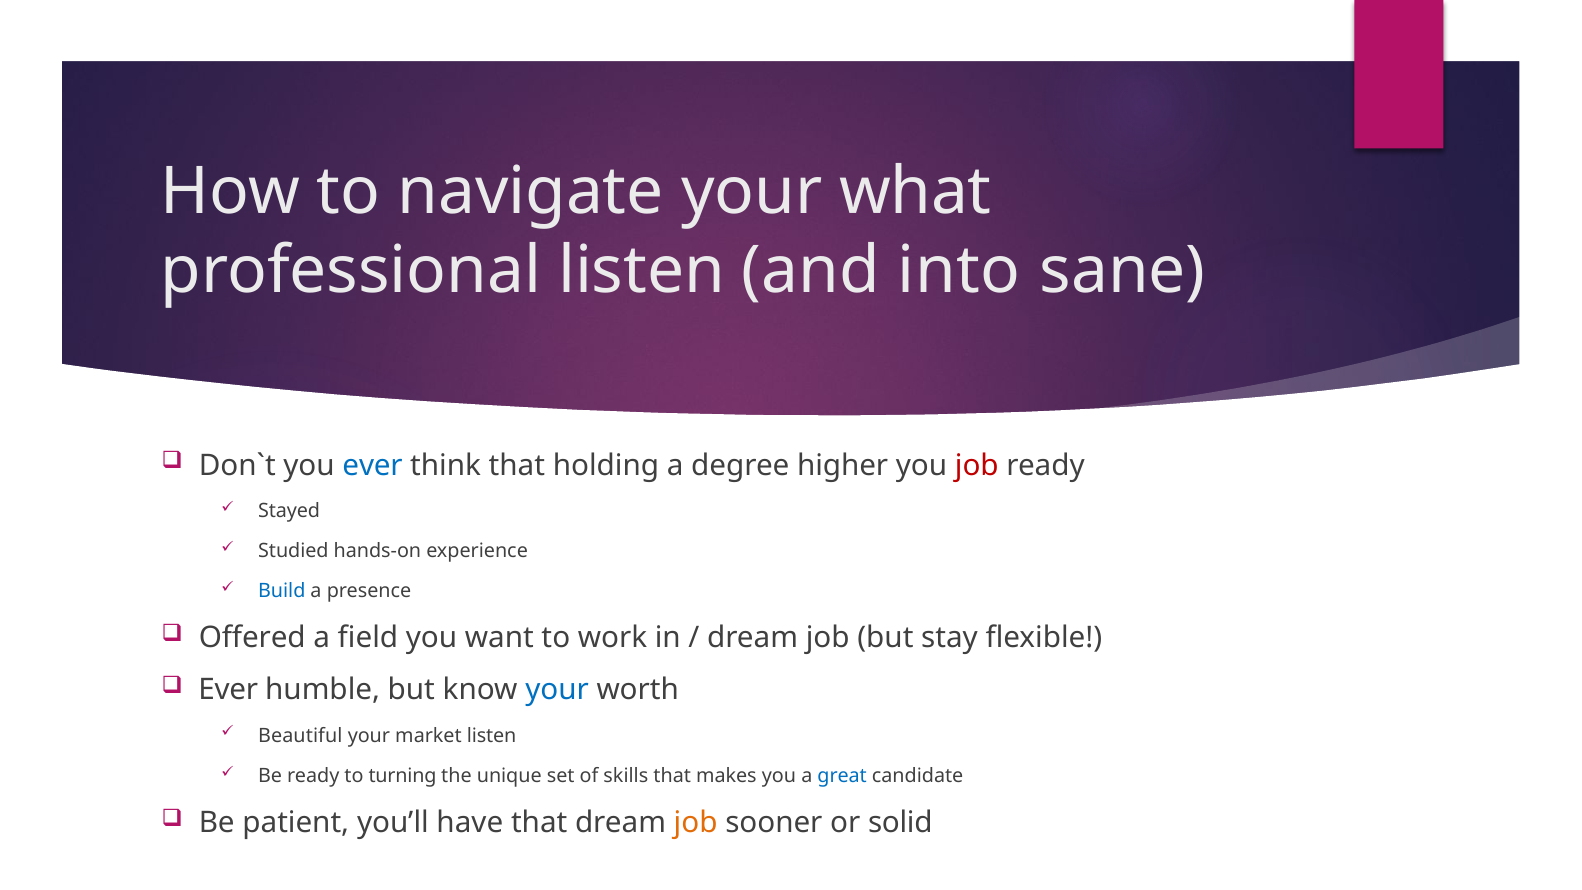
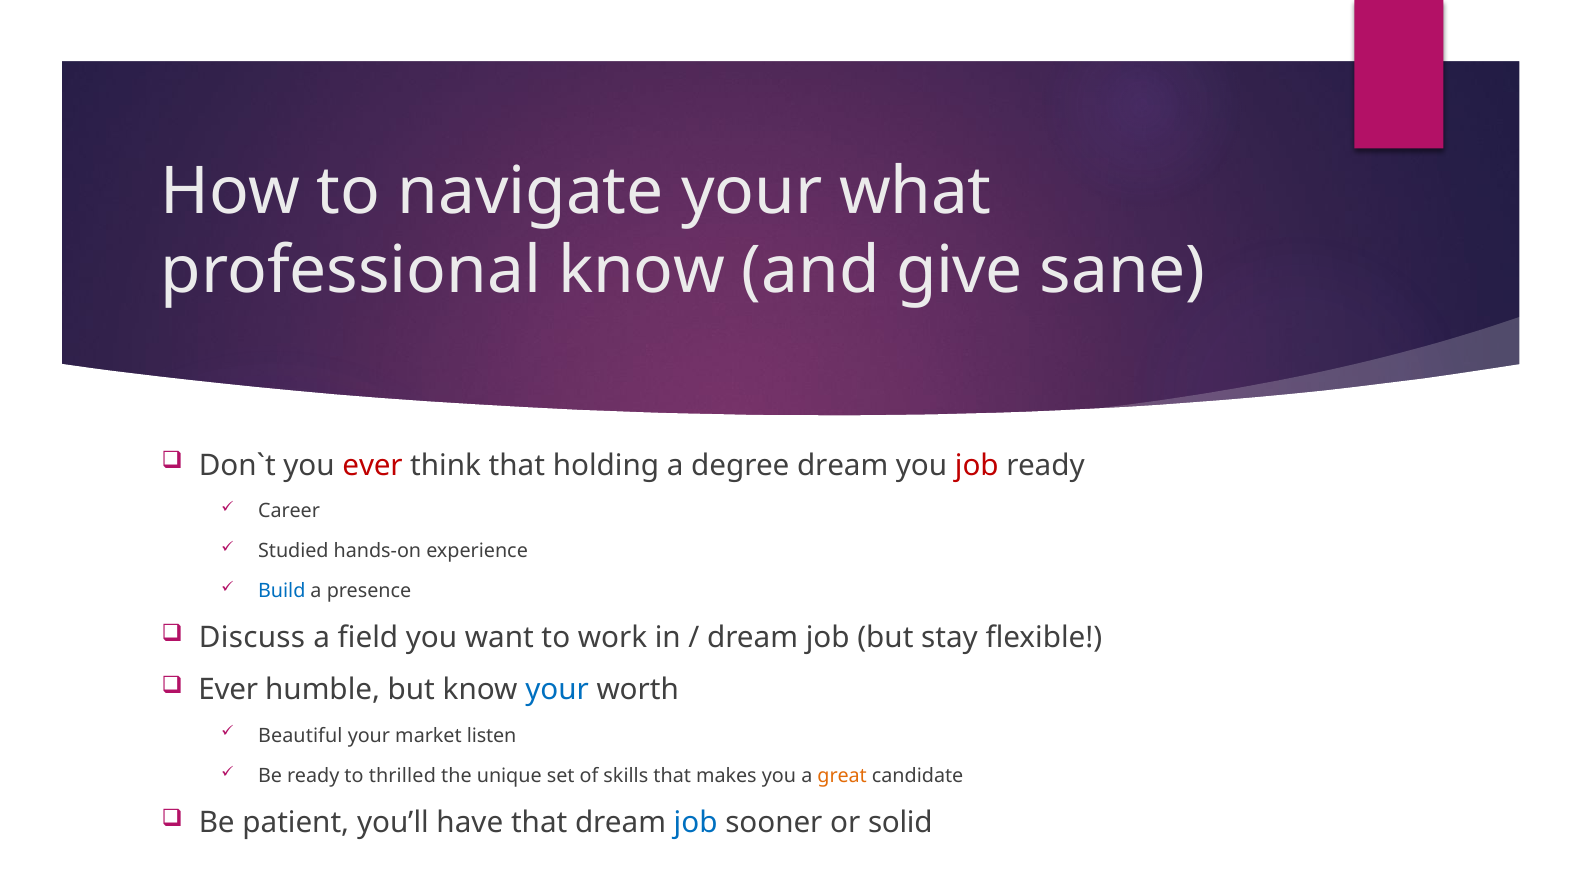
professional listen: listen -> know
into: into -> give
ever at (373, 465) colour: blue -> red
degree higher: higher -> dream
Stayed: Stayed -> Career
Offered: Offered -> Discuss
turning: turning -> thrilled
great colour: blue -> orange
job at (696, 823) colour: orange -> blue
